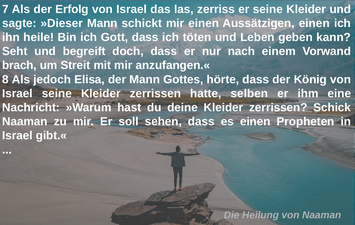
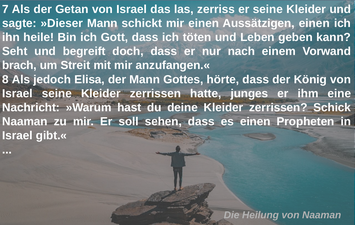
Erfolg: Erfolg -> Getan
selben: selben -> junges
